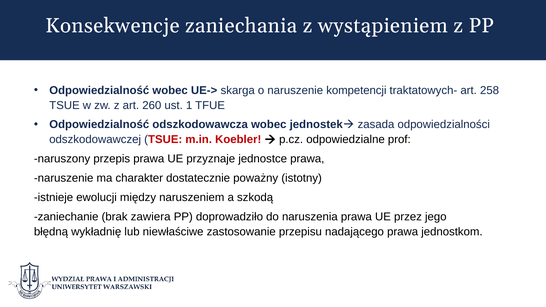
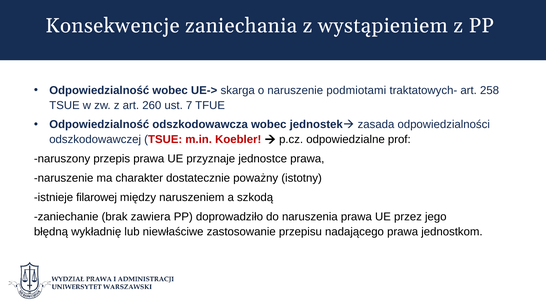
kompetencji: kompetencji -> podmiotami
1: 1 -> 7
ewolucji: ewolucji -> filarowej
